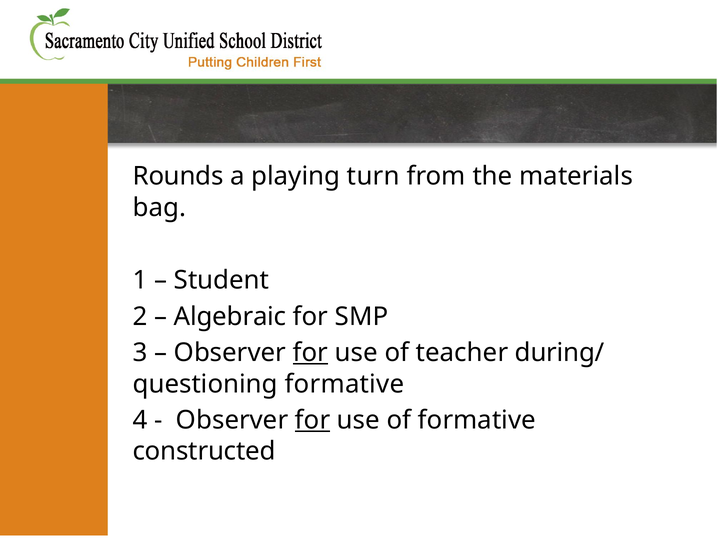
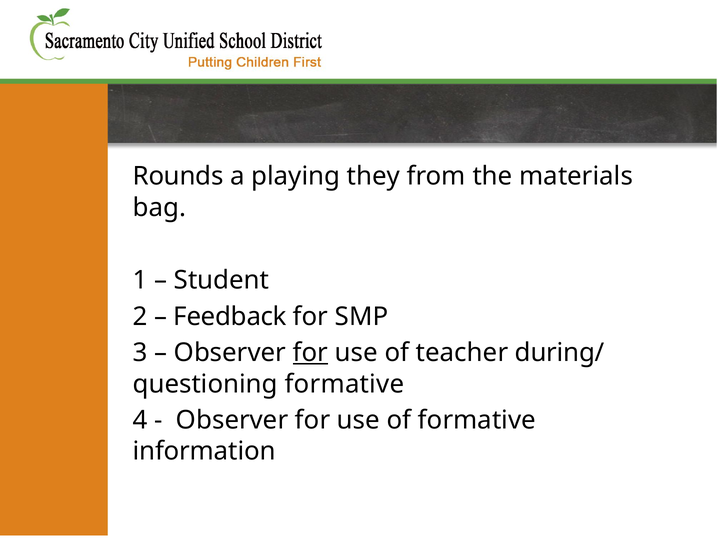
turn: turn -> they
Algebraic: Algebraic -> Feedback
for at (313, 420) underline: present -> none
constructed: constructed -> information
